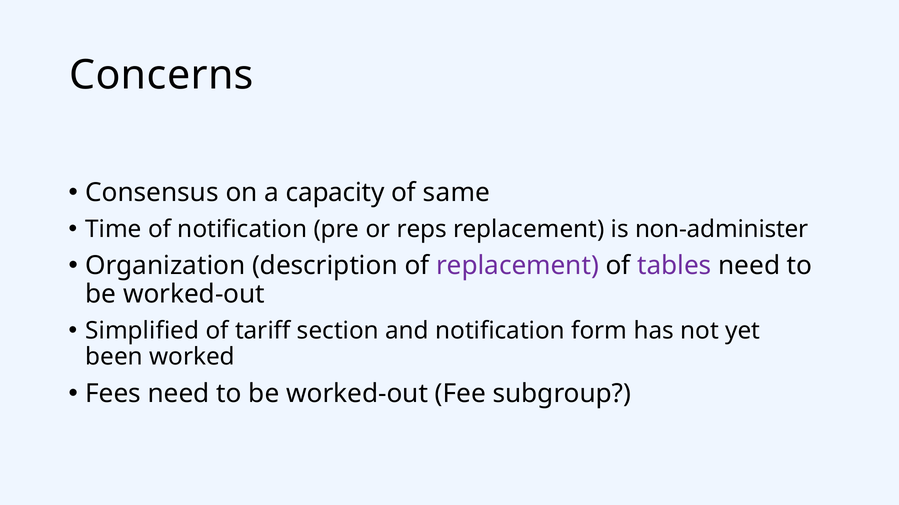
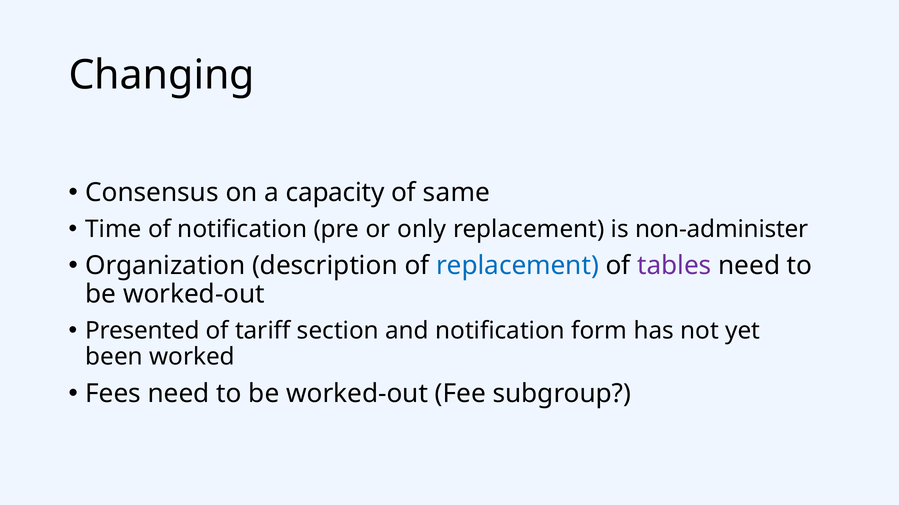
Concerns: Concerns -> Changing
reps: reps -> only
replacement at (518, 266) colour: purple -> blue
Simplified: Simplified -> Presented
